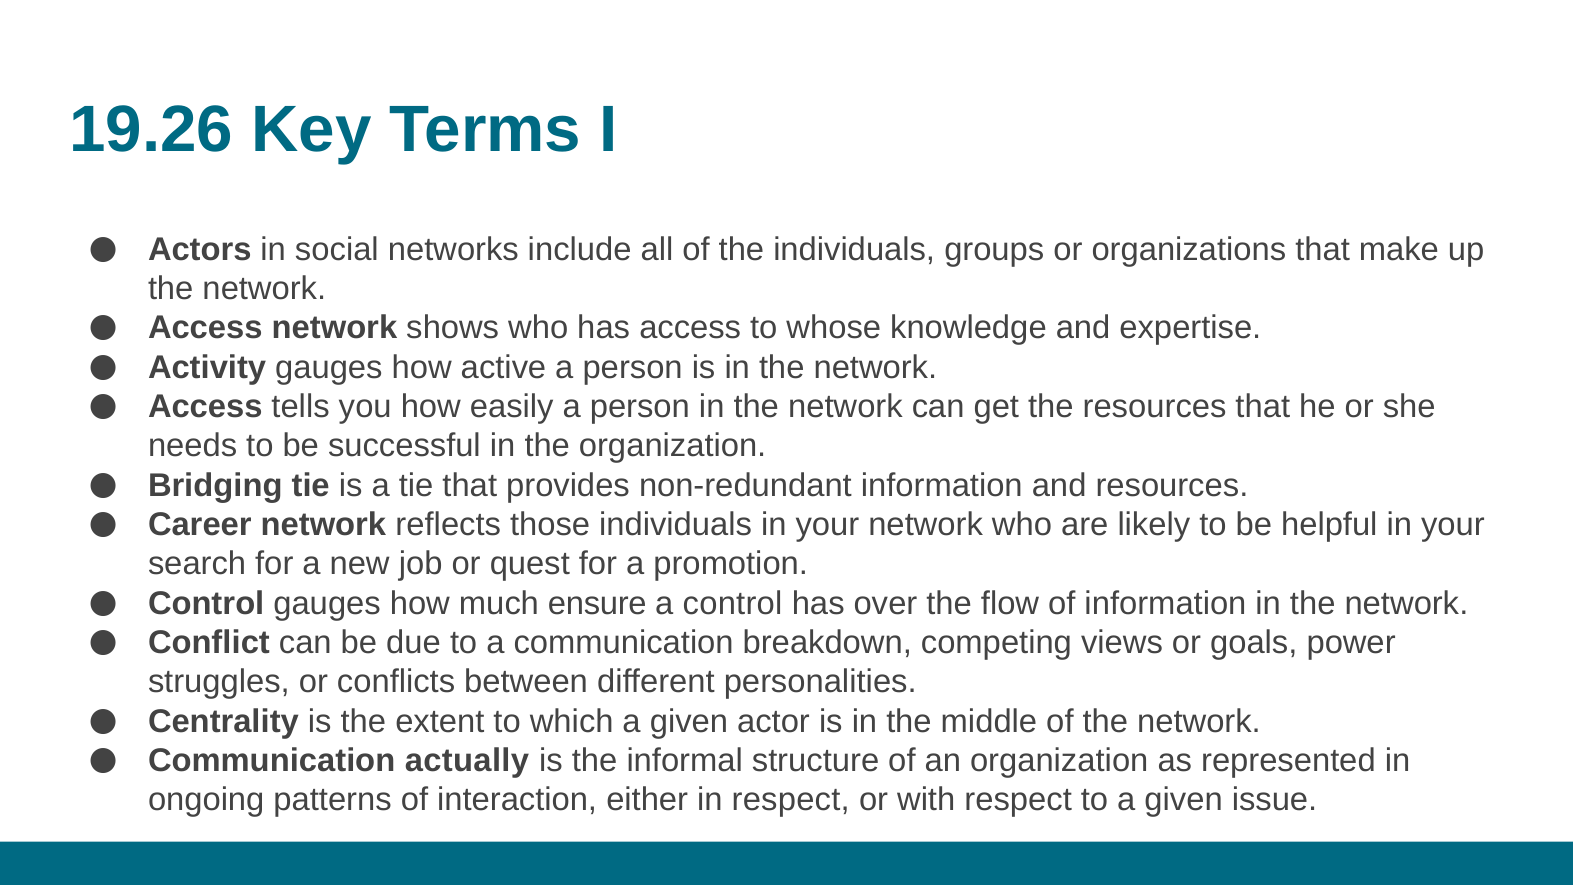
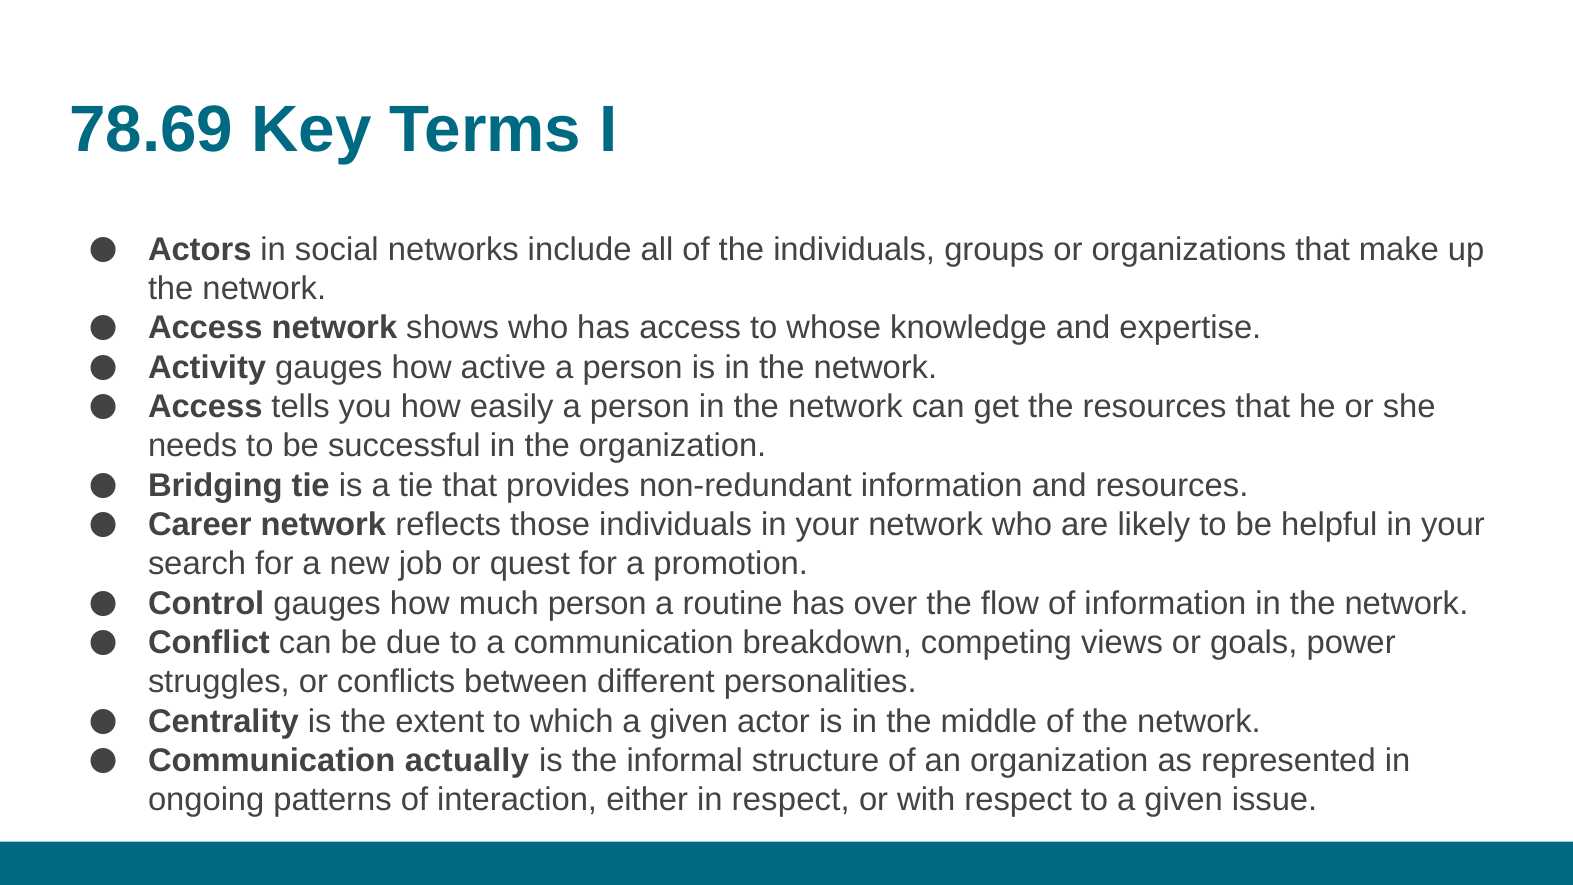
19.26: 19.26 -> 78.69
much ensure: ensure -> person
a control: control -> routine
